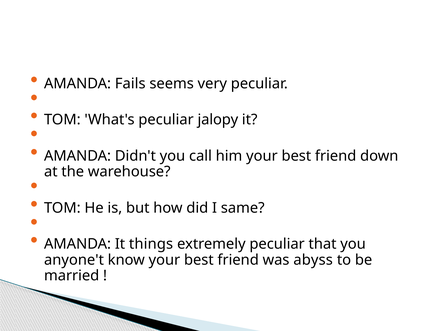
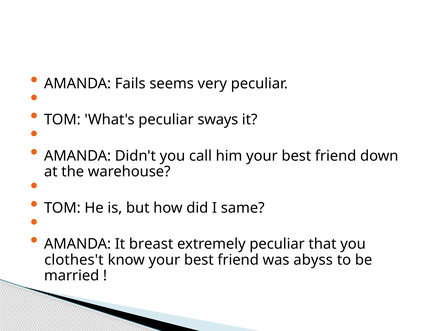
jalopy: jalopy -> sways
things: things -> breast
anyone't: anyone't -> clothes't
